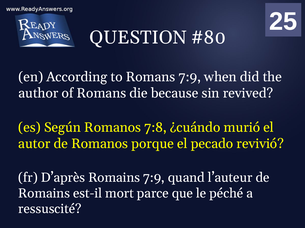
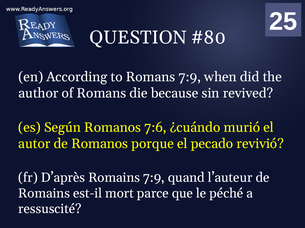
7:8: 7:8 -> 7:6
